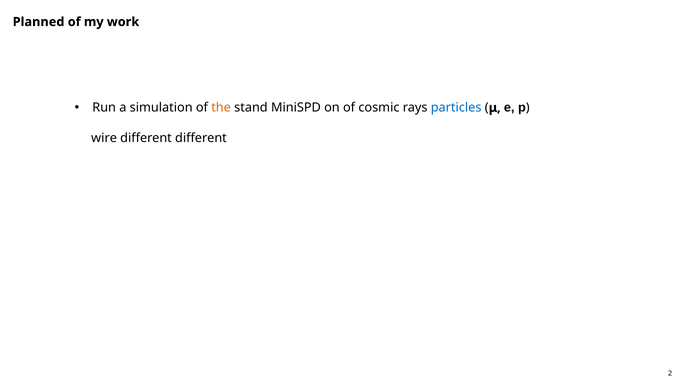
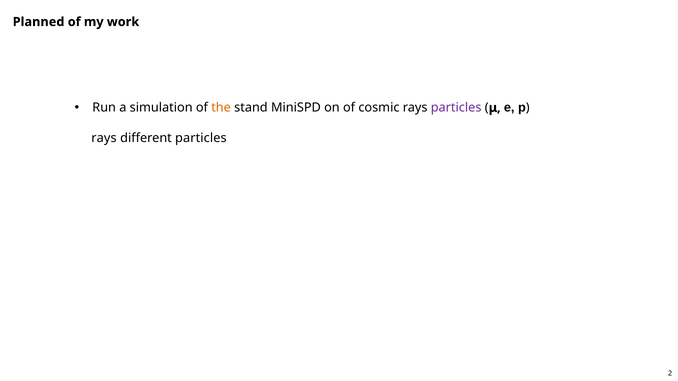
particles at (456, 108) colour: blue -> purple
wire at (104, 138): wire -> rays
different different: different -> particles
